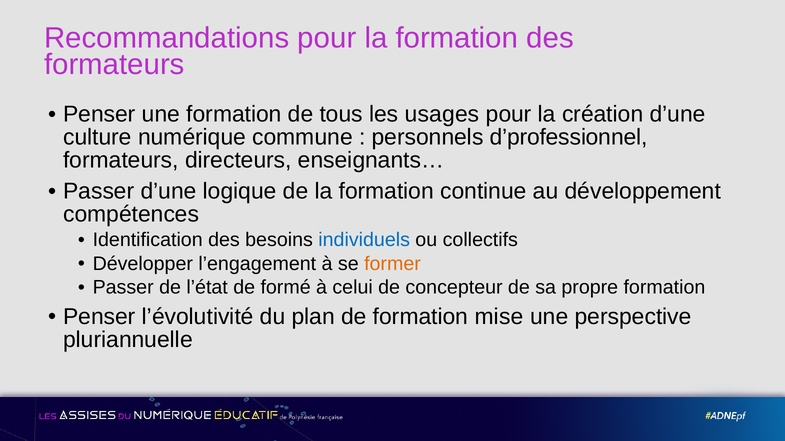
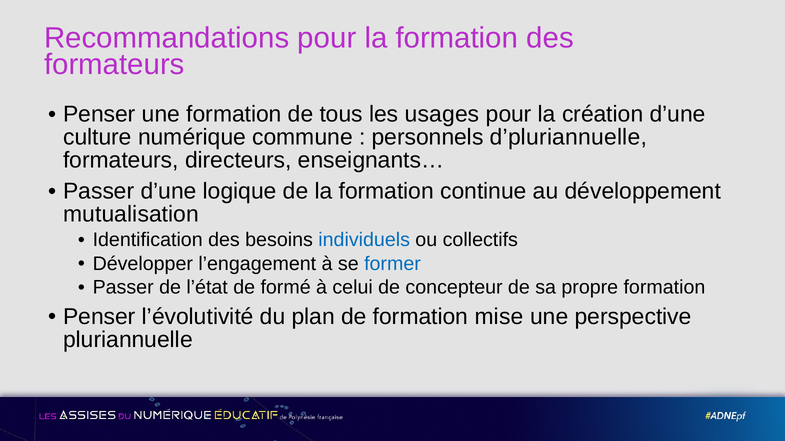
d’professionnel: d’professionnel -> d’pluriannuelle
compétences: compétences -> mutualisation
former colour: orange -> blue
